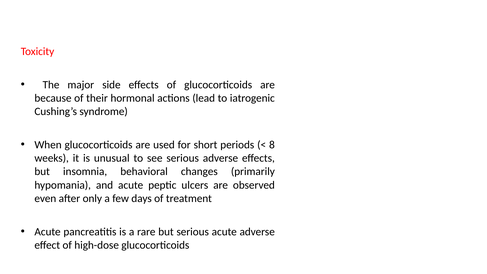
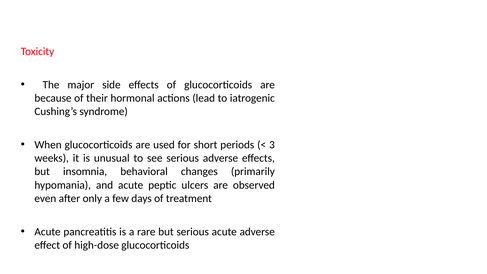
8: 8 -> 3
